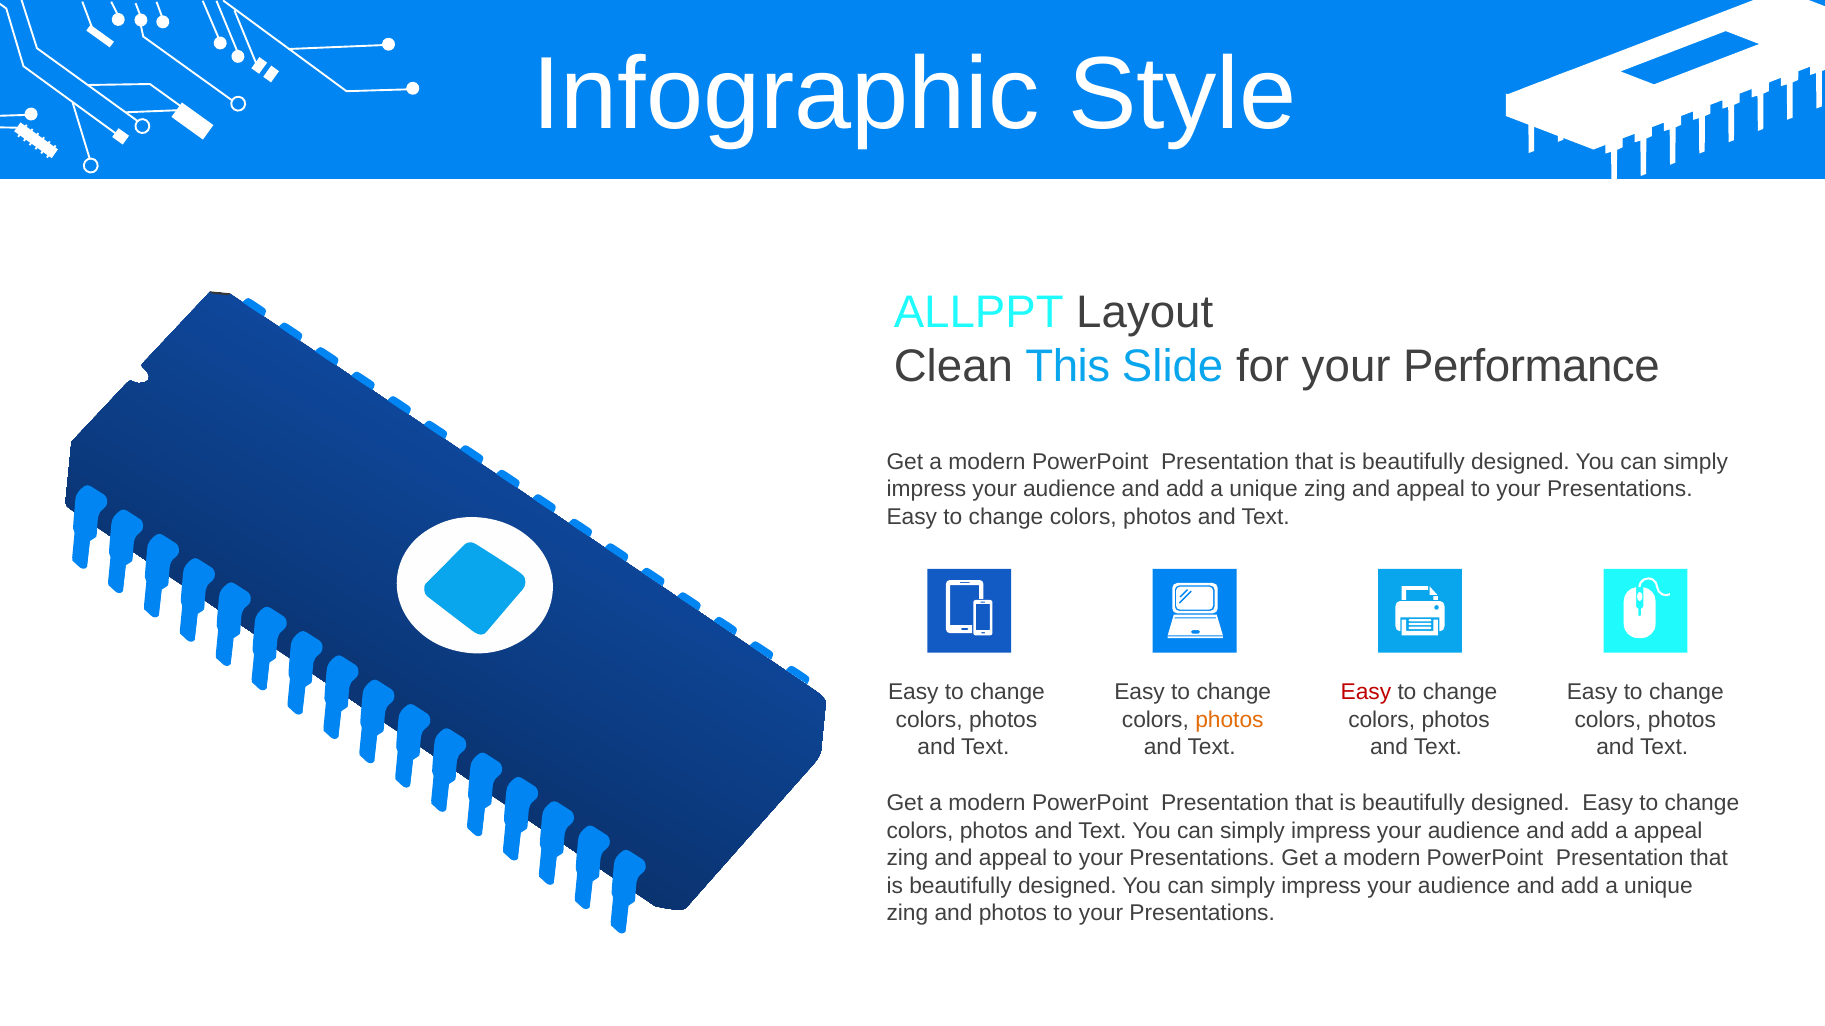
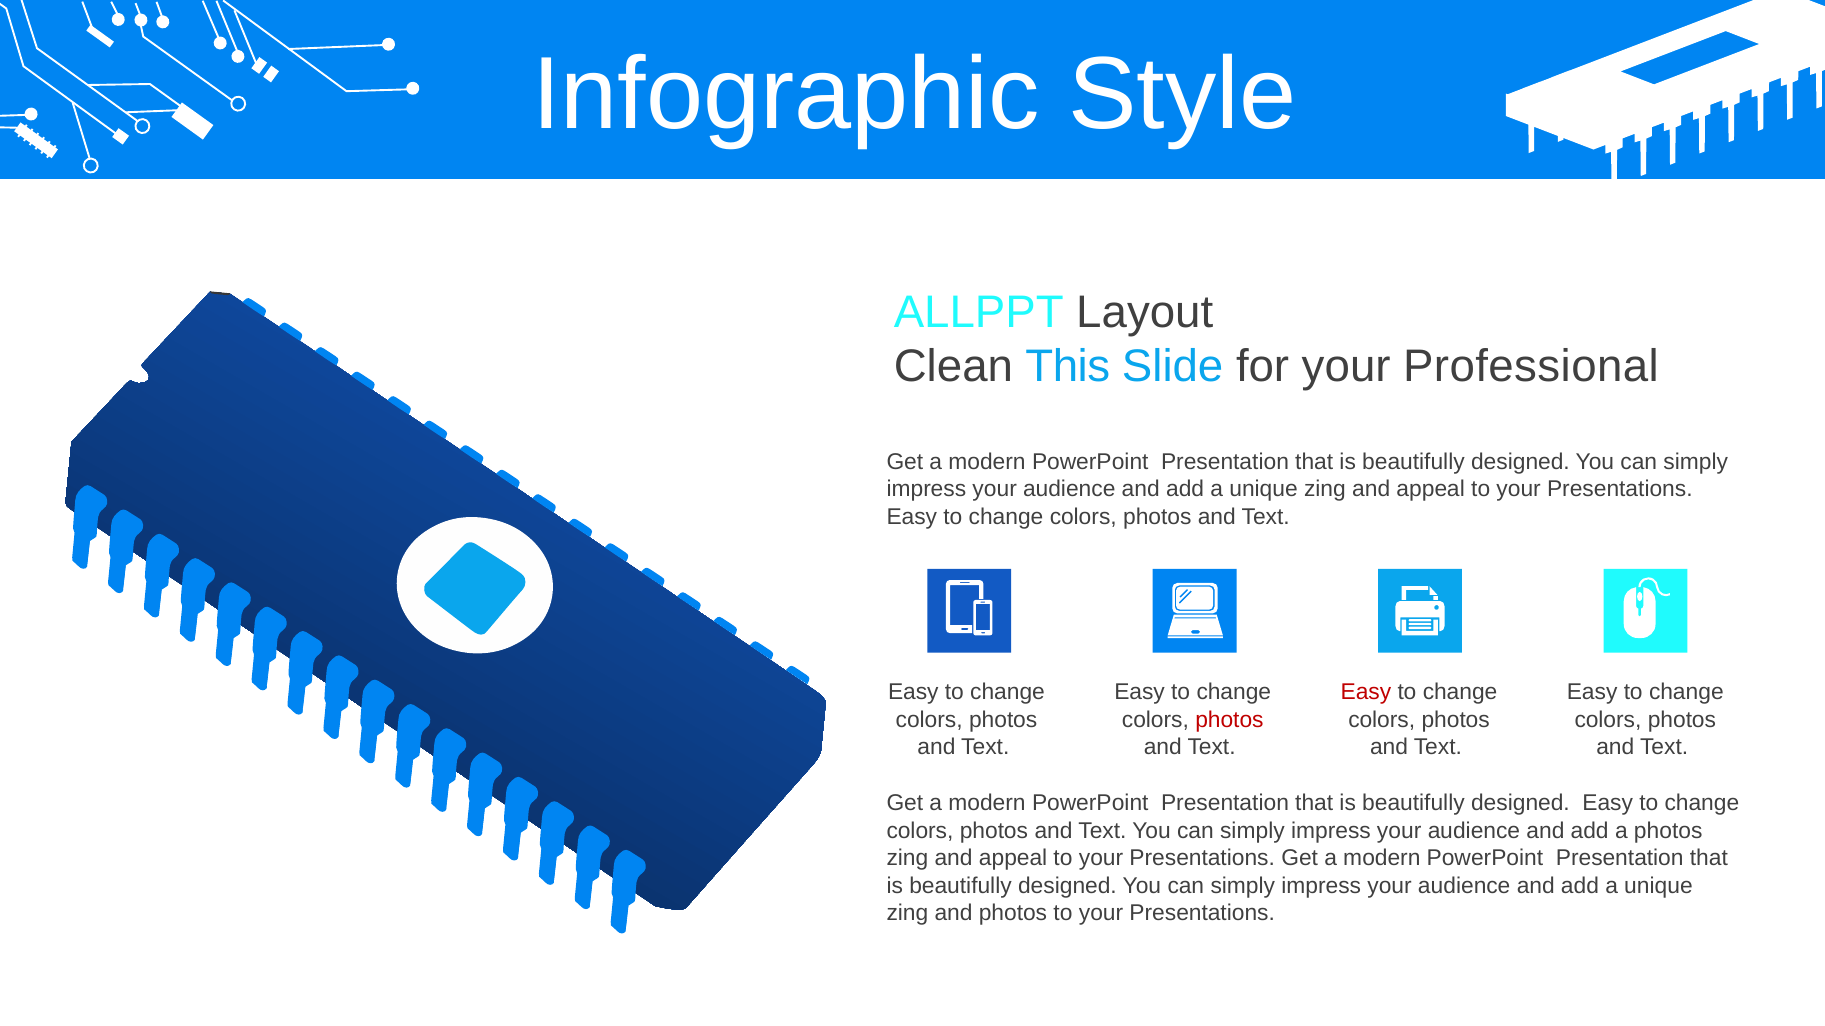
Performance: Performance -> Professional
photos at (1229, 720) colour: orange -> red
a appeal: appeal -> photos
